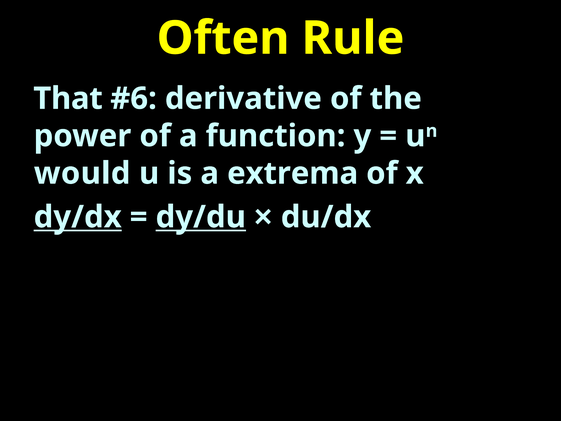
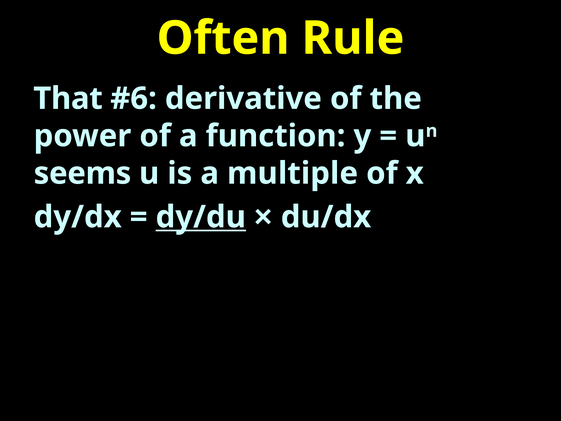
would: would -> seems
extrema: extrema -> multiple
dy/dx underline: present -> none
